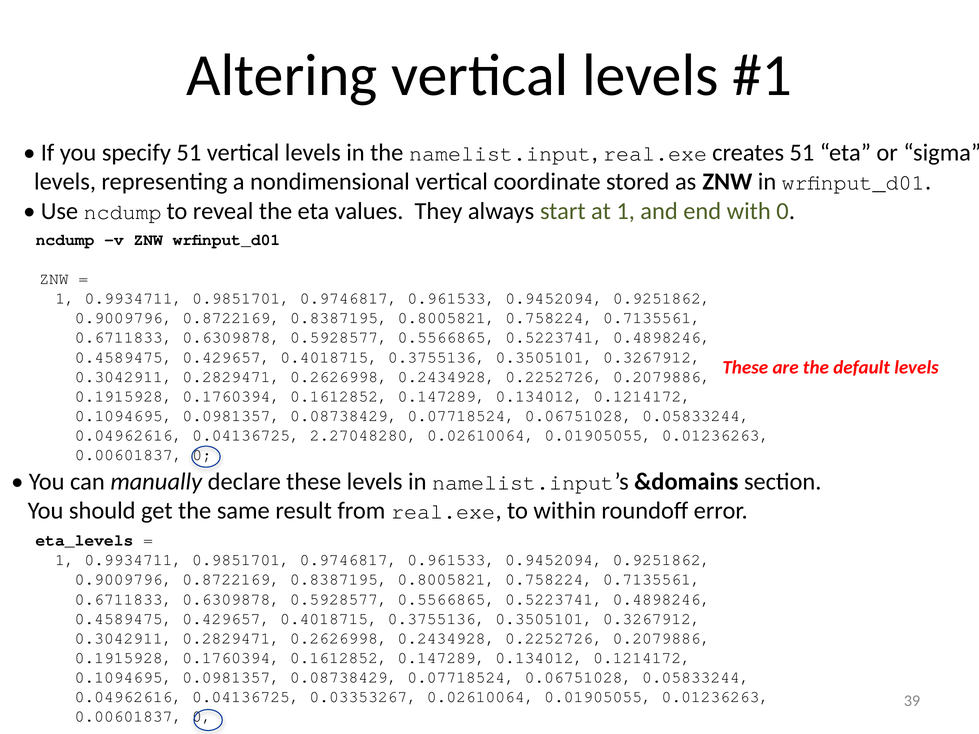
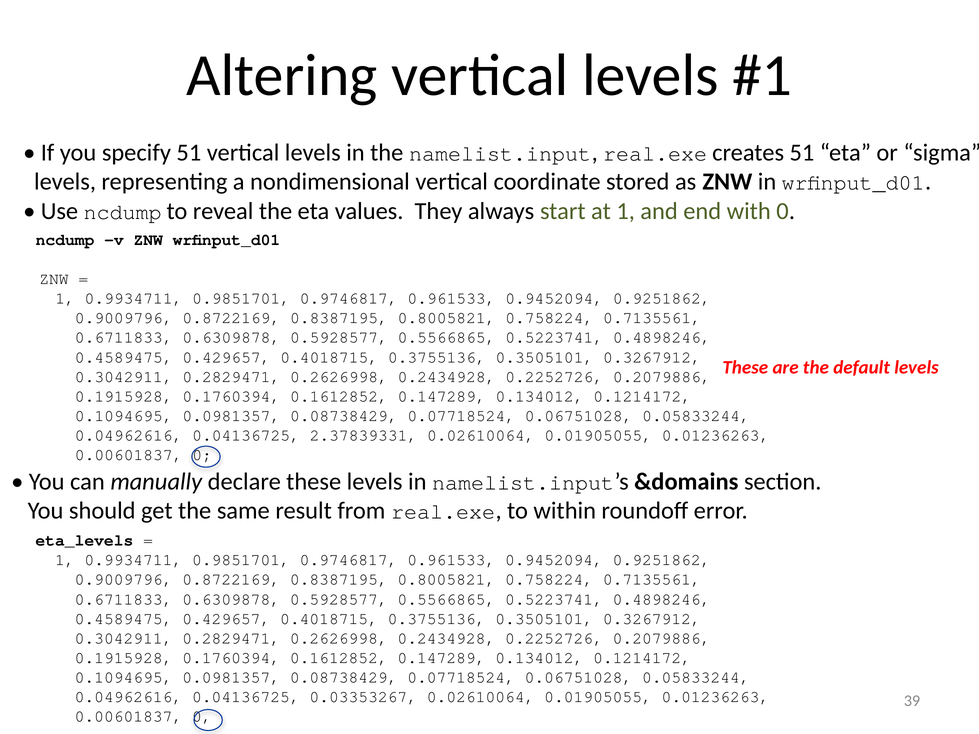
2.27048280: 2.27048280 -> 2.37839331
